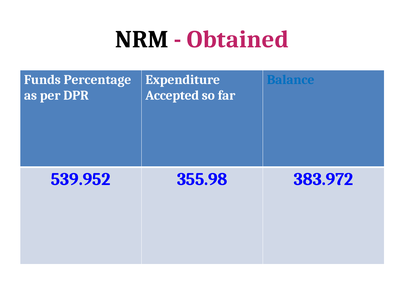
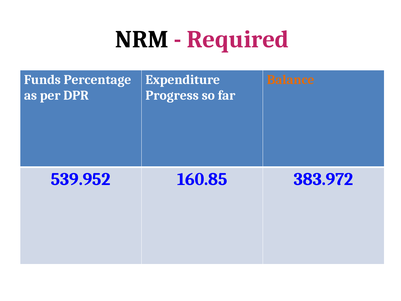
Obtained: Obtained -> Required
Balance colour: blue -> orange
Accepted: Accepted -> Progress
355.98: 355.98 -> 160.85
